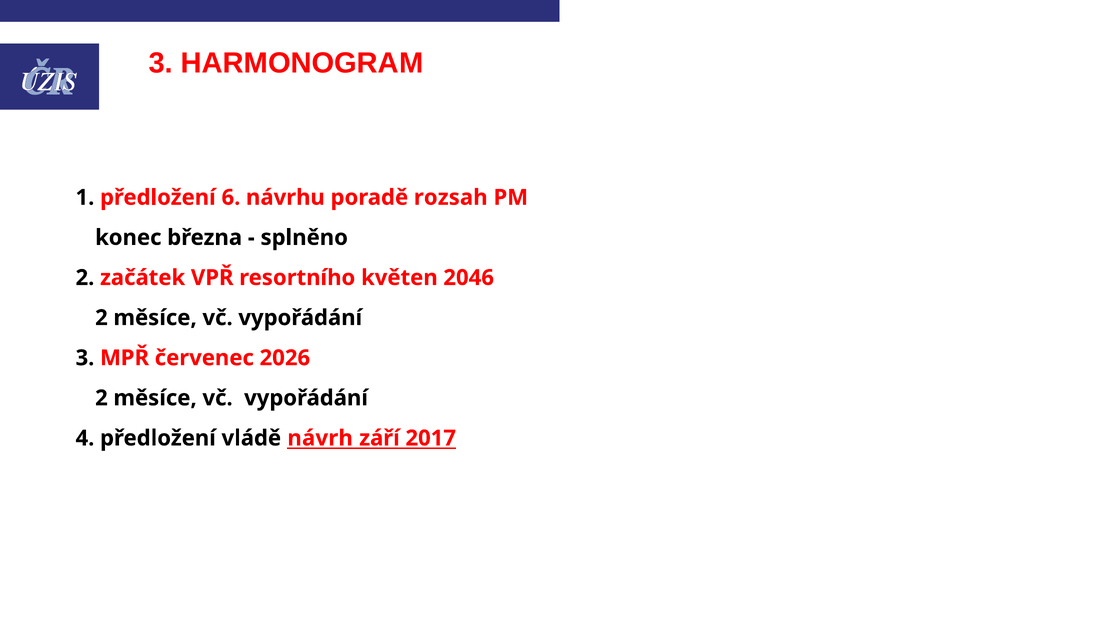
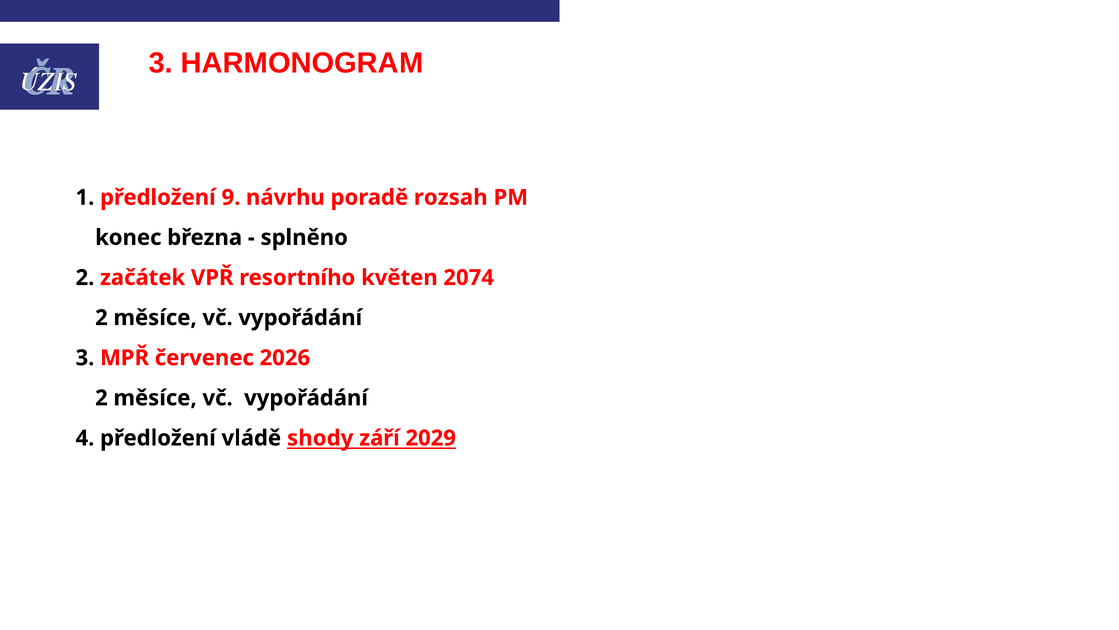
6: 6 -> 9
2046: 2046 -> 2074
návrh: návrh -> shody
2017: 2017 -> 2029
